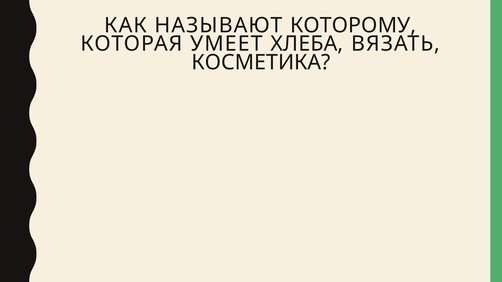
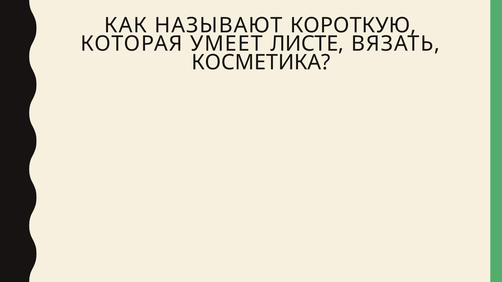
КОТОРОМУ: КОТОРОМУ -> КОРОТКУЮ
ХЛЕБА: ХЛЕБА -> ЛИСТЕ
